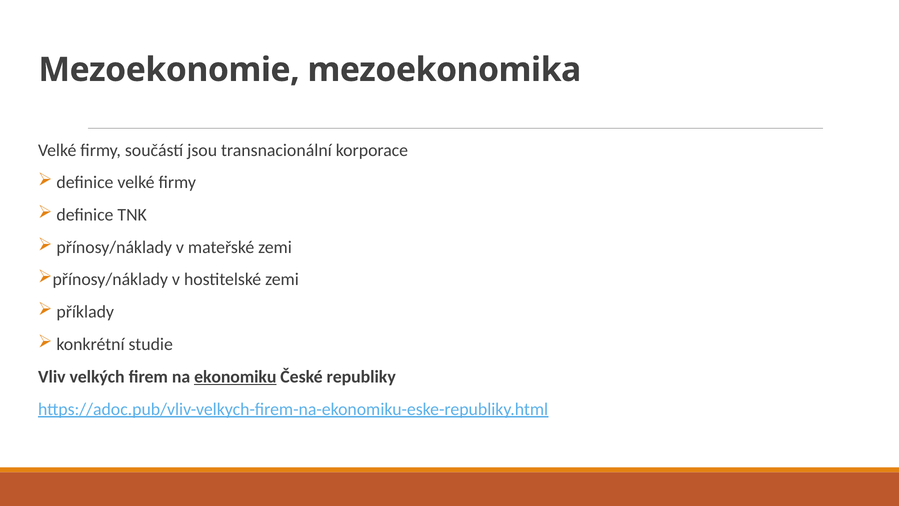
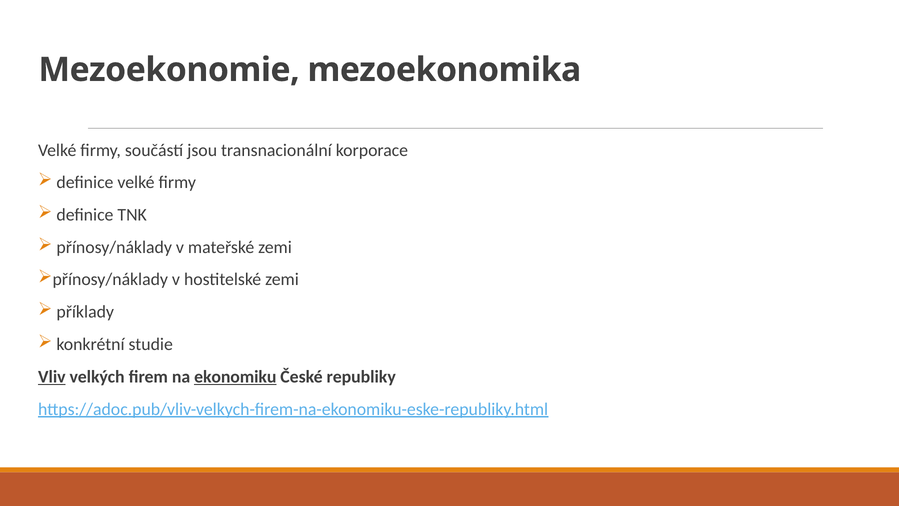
Vliv underline: none -> present
